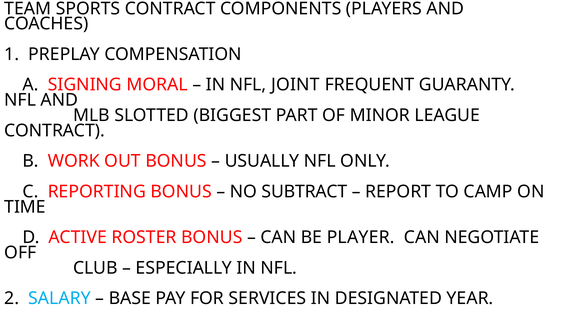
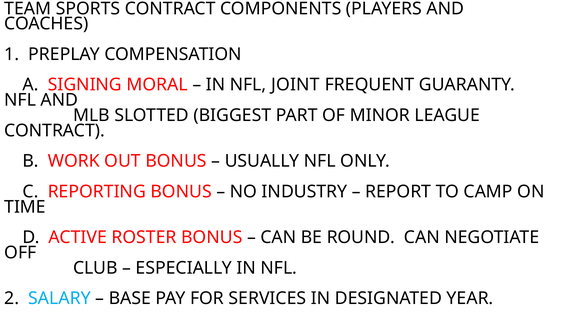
SUBTRACT: SUBTRACT -> INDUSTRY
PLAYER: PLAYER -> ROUND
